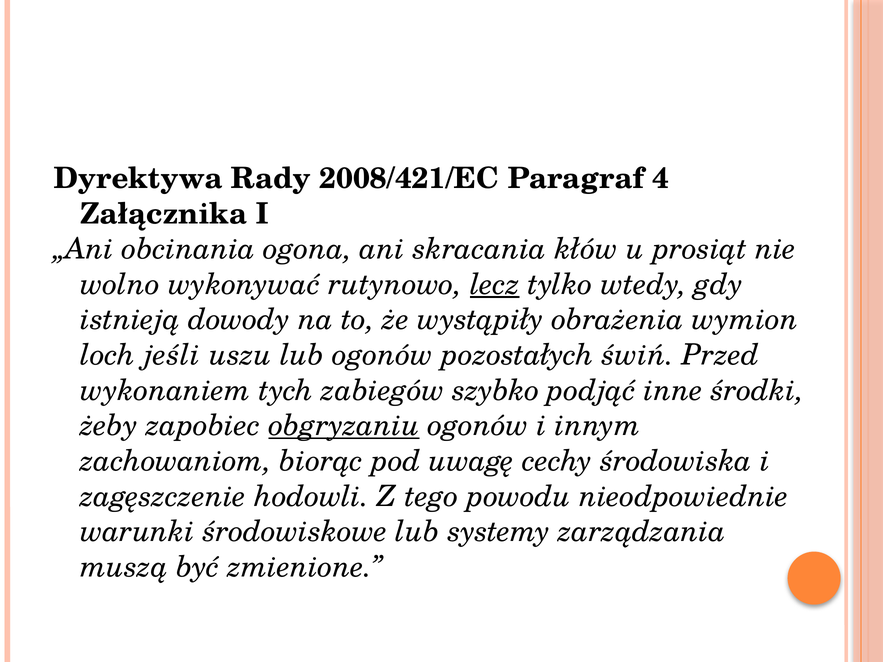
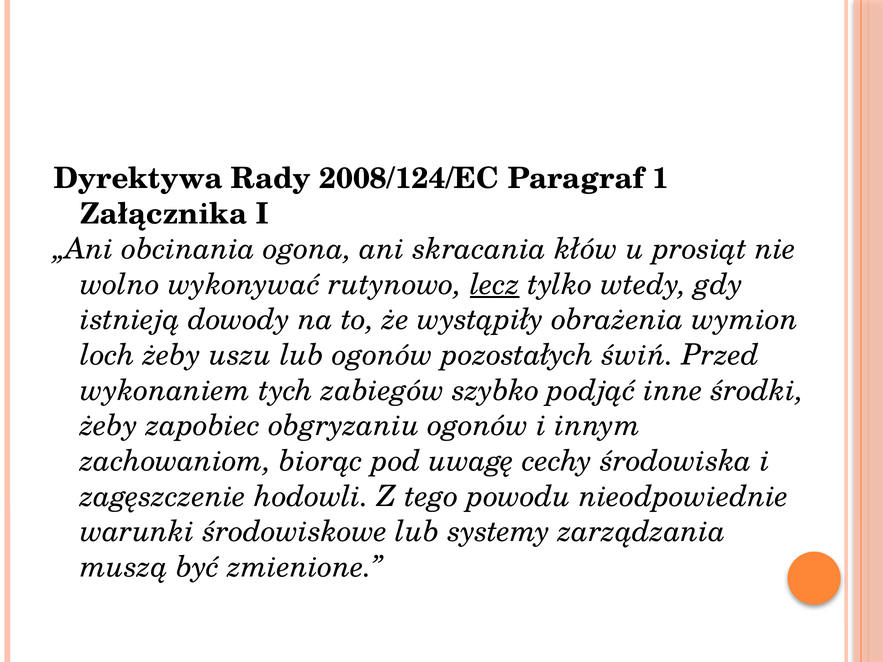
2008/421/EC: 2008/421/EC -> 2008/124/EC
4: 4 -> 1
loch jeśli: jeśli -> żeby
obgryzaniu underline: present -> none
